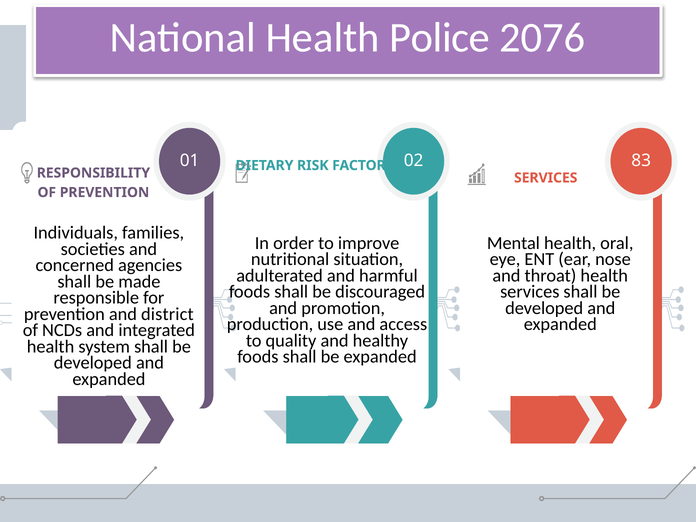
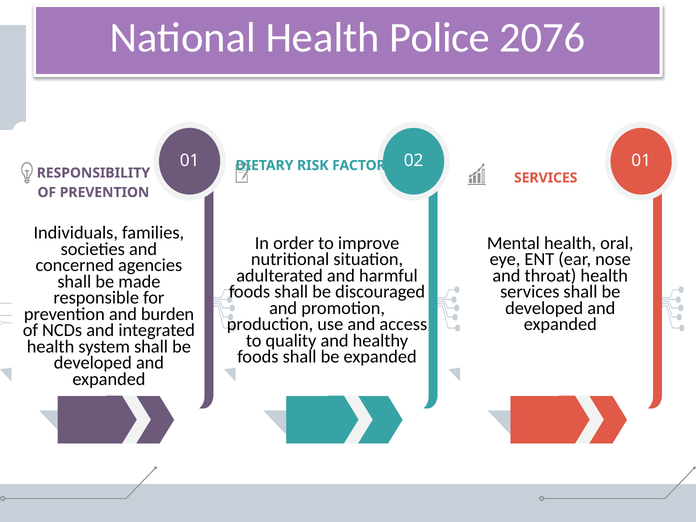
02 83: 83 -> 01
district: district -> burden
